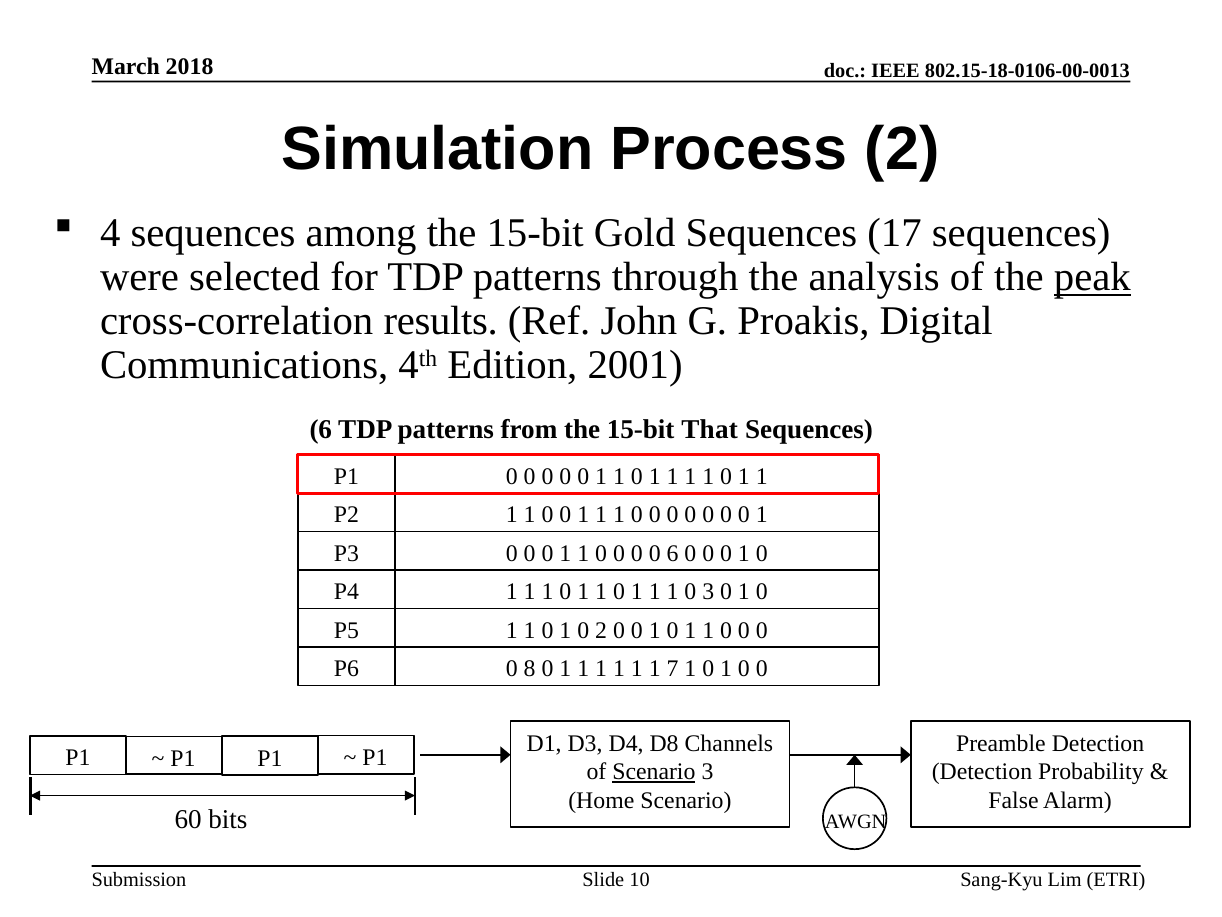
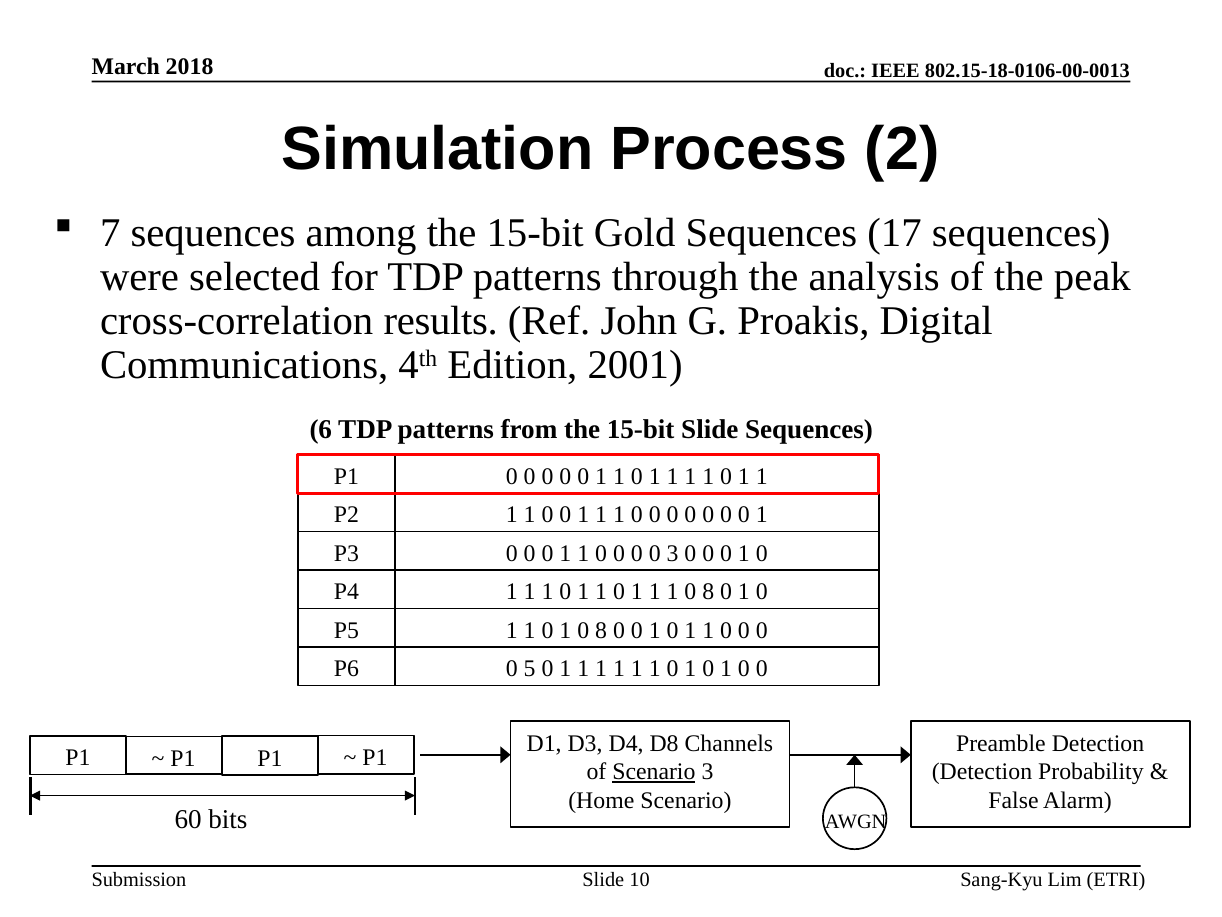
4: 4 -> 7
peak underline: present -> none
15-bit That: That -> Slide
0 0 0 6: 6 -> 3
1 1 0 3: 3 -> 8
0 1 0 2: 2 -> 8
8: 8 -> 5
7 at (672, 669): 7 -> 0
